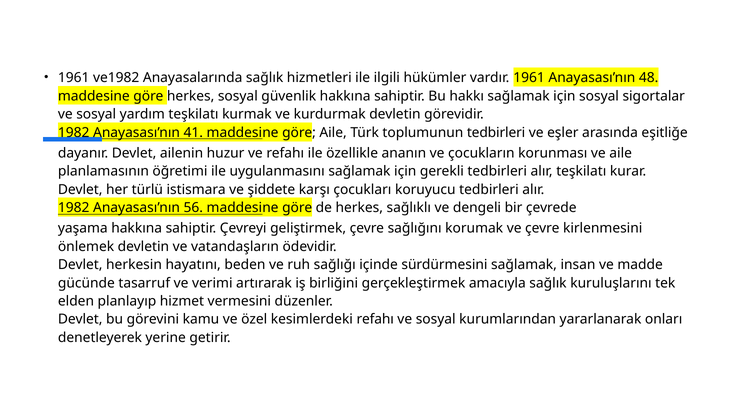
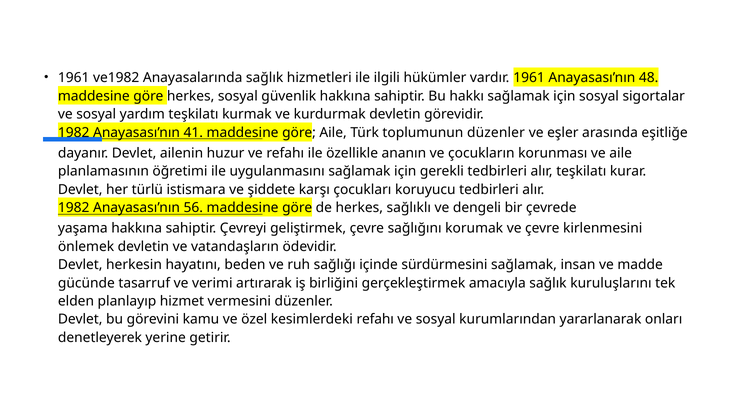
toplumunun tedbirleri: tedbirleri -> düzenler
